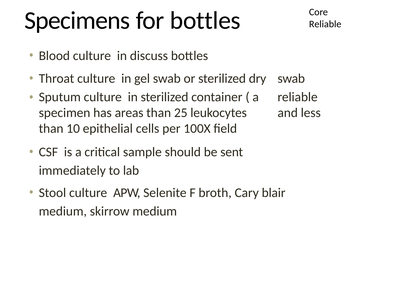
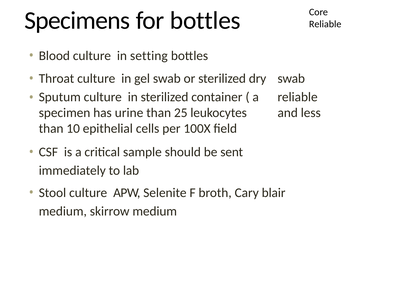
discuss: discuss -> setting
areas: areas -> urine
